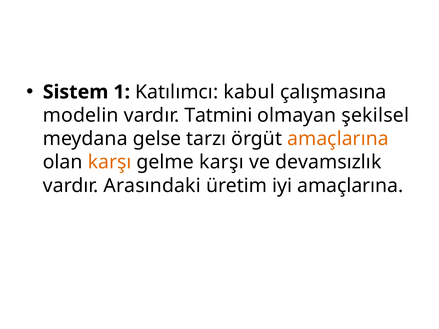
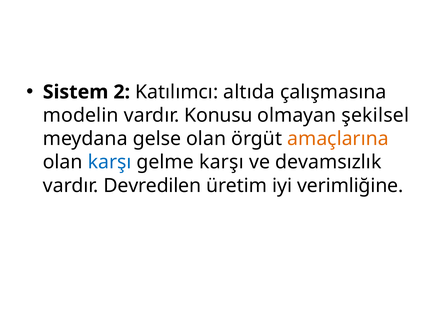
1: 1 -> 2
kabul: kabul -> altıda
Tatmini: Tatmini -> Konusu
gelse tarzı: tarzı -> olan
karşı at (110, 162) colour: orange -> blue
Arasındaki: Arasındaki -> Devredilen
iyi amaçlarına: amaçlarına -> verimliğine
